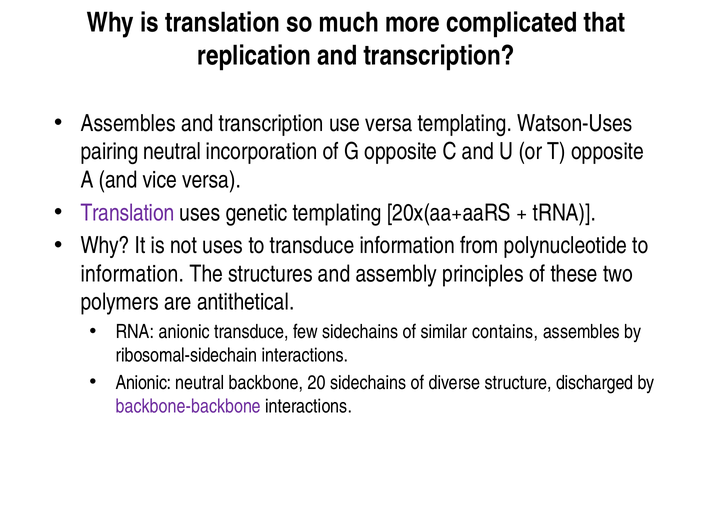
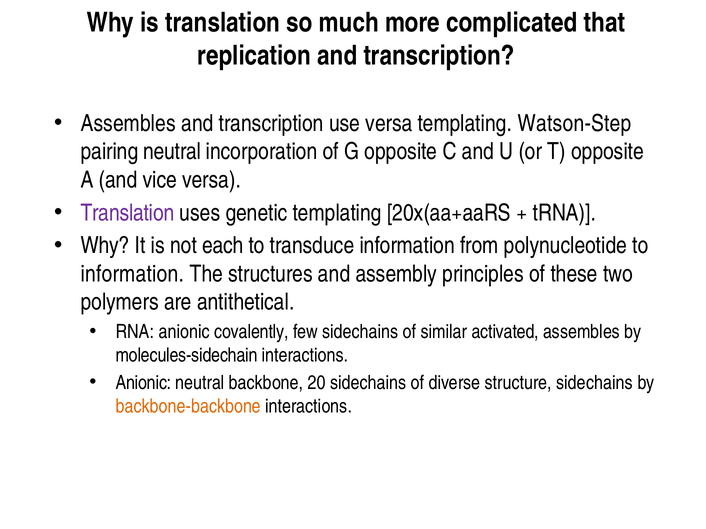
Watson-Uses: Watson-Uses -> Watson-Step
not uses: uses -> each
anionic transduce: transduce -> covalently
contains: contains -> activated
ribosomal-sidechain: ribosomal-sidechain -> molecules-sidechain
structure discharged: discharged -> sidechains
backbone-backbone colour: purple -> orange
